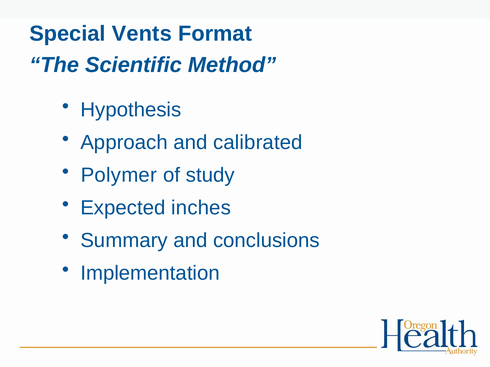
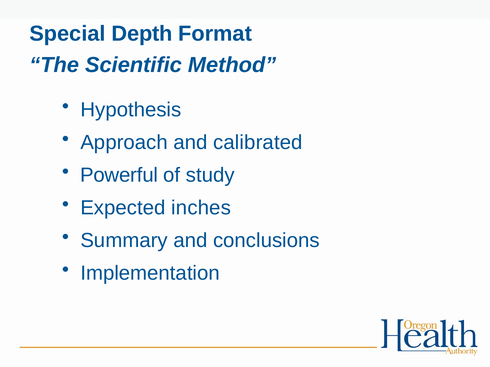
Vents: Vents -> Depth
Polymer: Polymer -> Powerful
